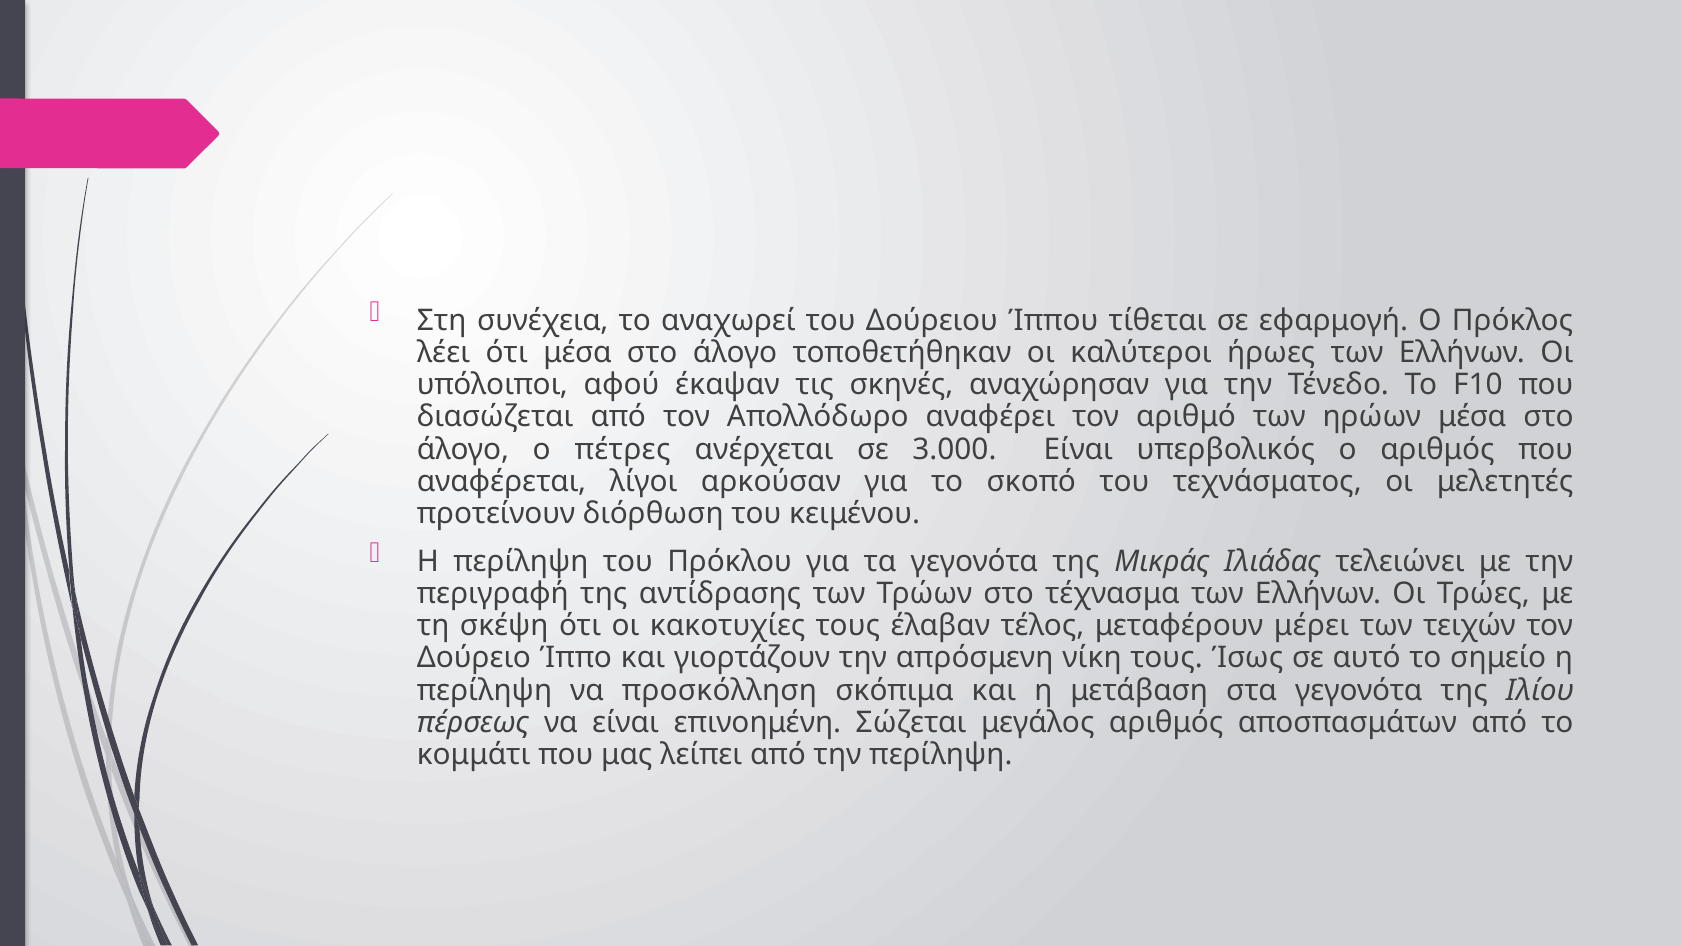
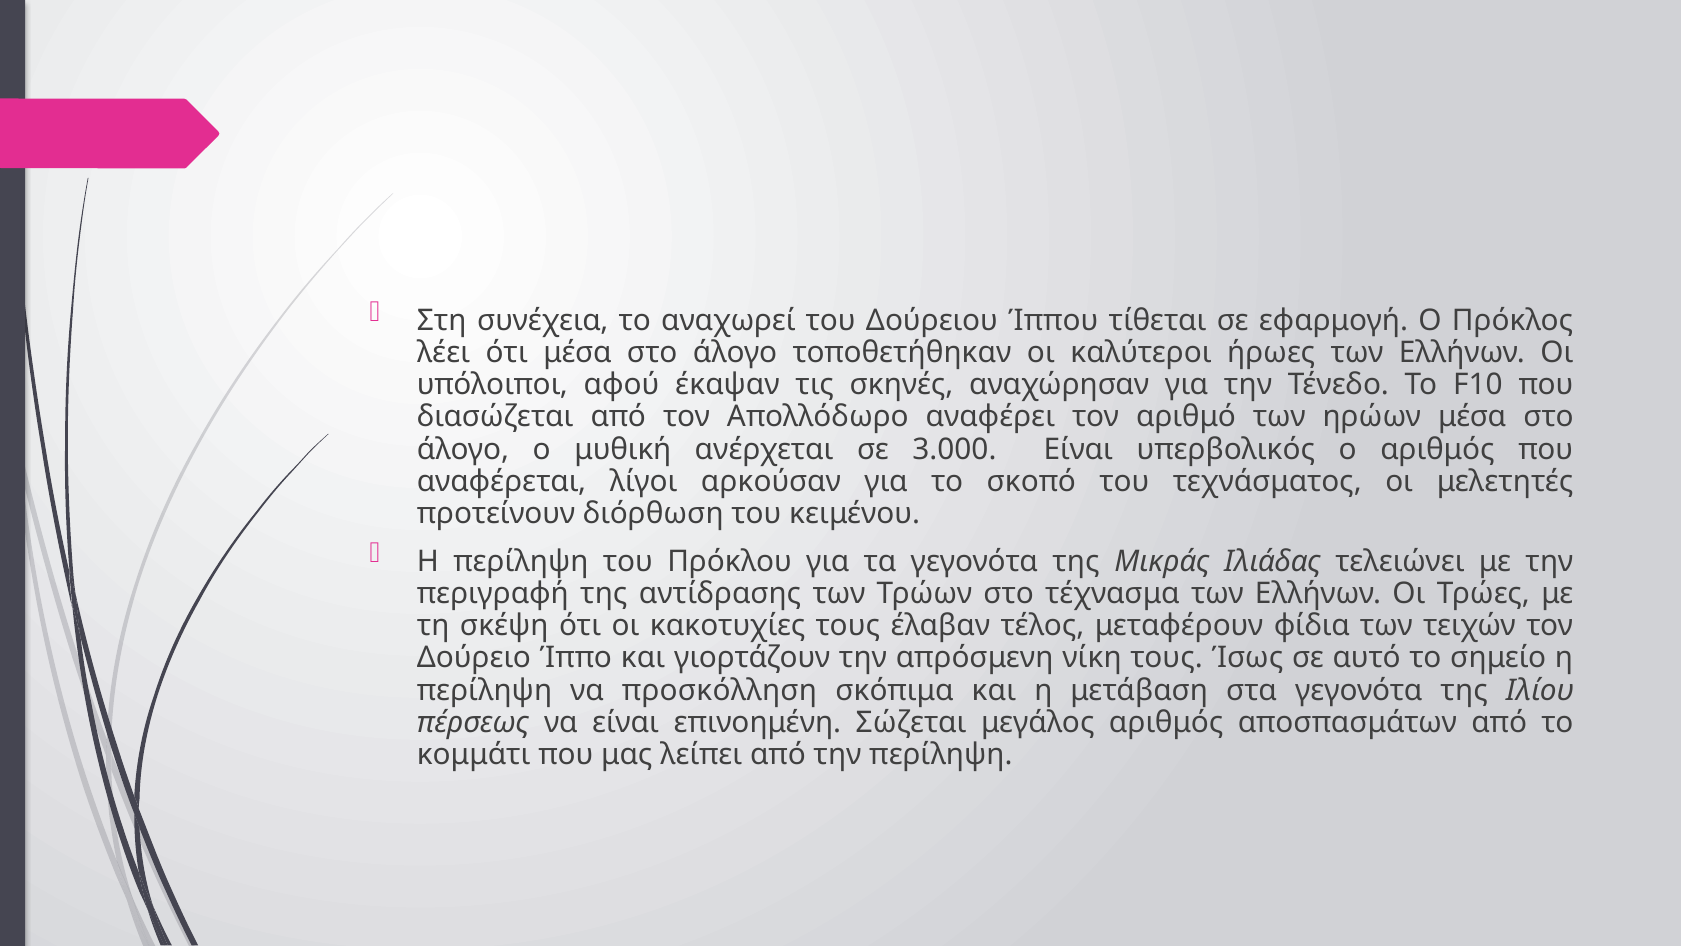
πέτρες: πέτρες -> μυθική
μέρει: μέρει -> φίδια
